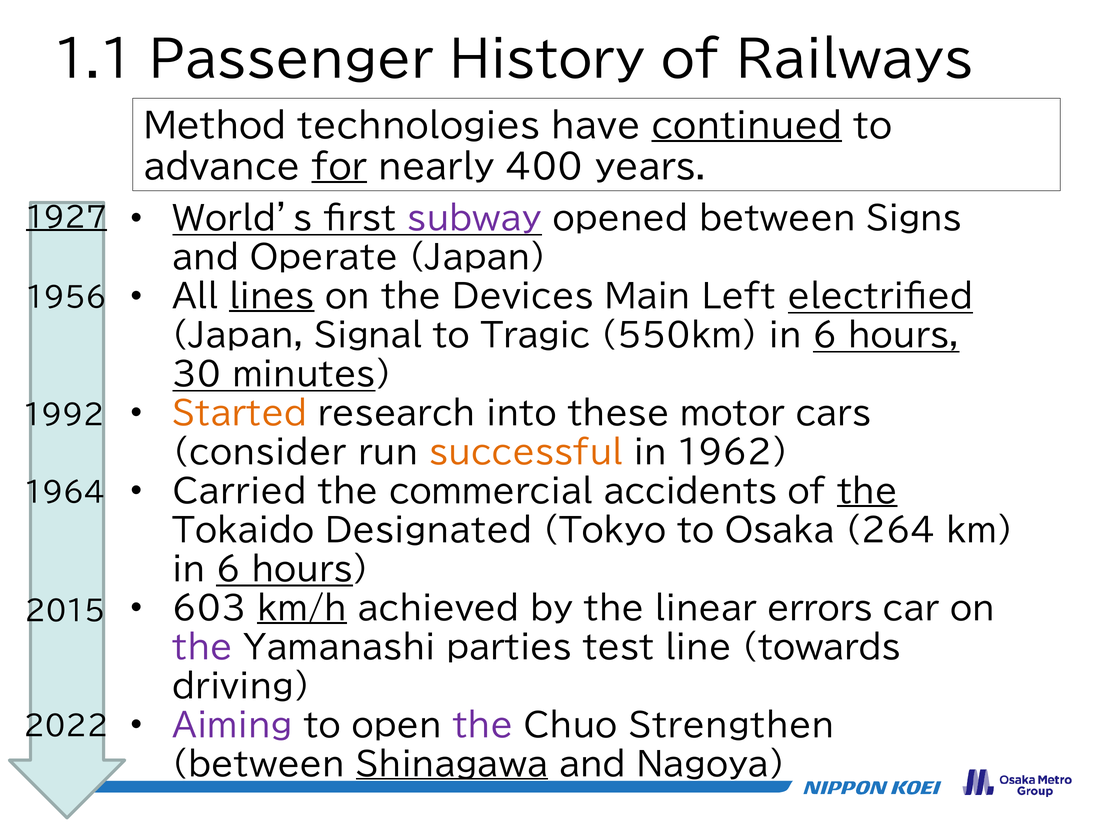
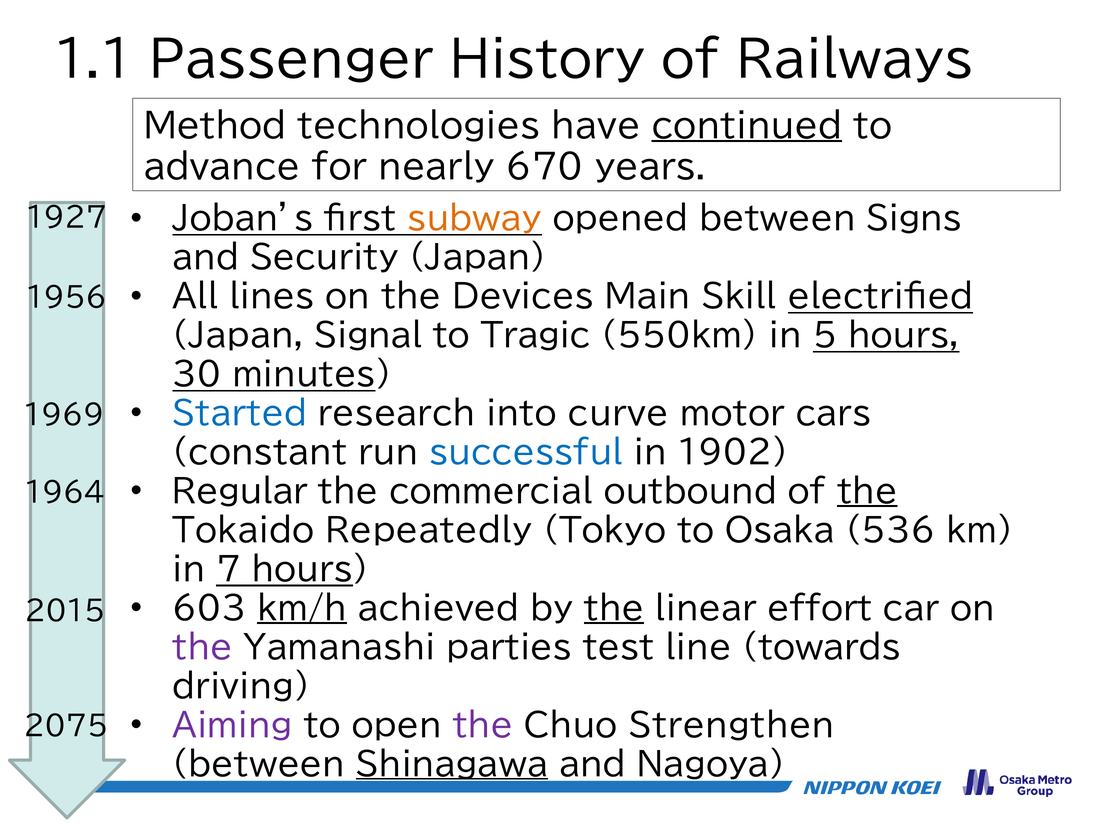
for underline: present -> none
400: 400 -> 670
World’s: World’s -> Joban’s
subway colour: purple -> orange
1927 underline: present -> none
Operate: Operate -> Security
lines underline: present -> none
Left: Left -> Skill
550km in 6: 6 -> 5
Started colour: orange -> blue
these: these -> curve
1992: 1992 -> 1969
consider: consider -> constant
successful colour: orange -> blue
1962: 1962 -> 1902
Carried: Carried -> Regular
accidents: accidents -> outbound
Designated: Designated -> Repeatedly
264: 264 -> 536
6 at (229, 570): 6 -> 7
the at (614, 609) underline: none -> present
errors: errors -> effort
2022: 2022 -> 2075
